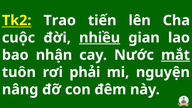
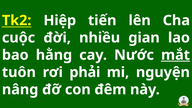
Trao: Trao -> Hiệp
nhiều underline: present -> none
nhận: nhận -> hằng
